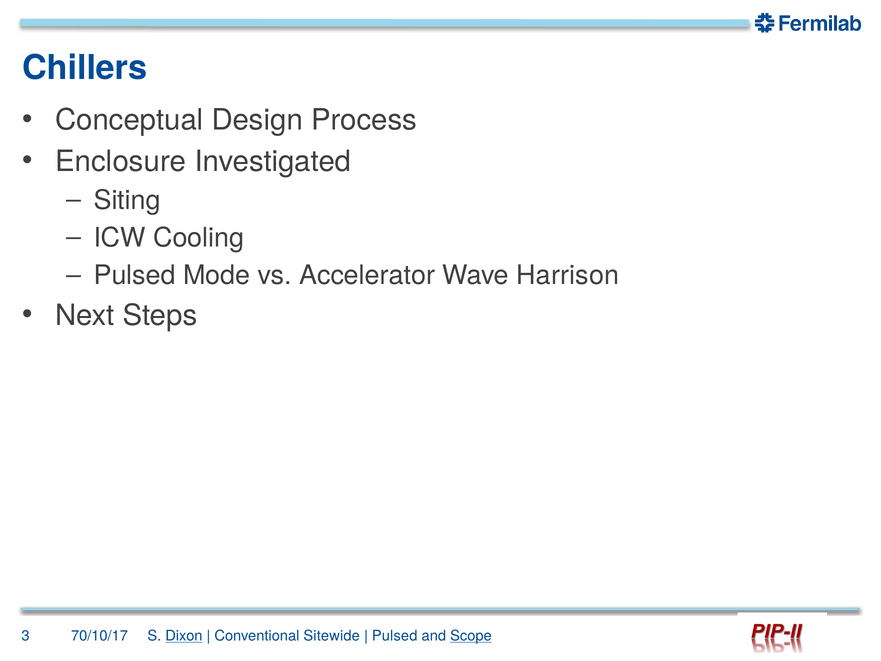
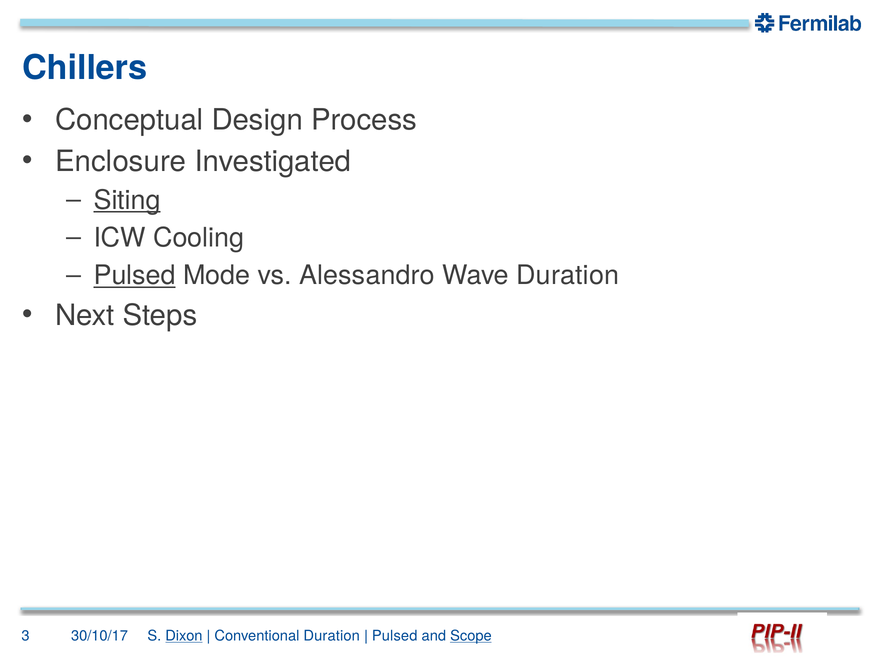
Siting underline: none -> present
Pulsed at (135, 275) underline: none -> present
Accelerator: Accelerator -> Alessandro
Wave Harrison: Harrison -> Duration
70/10/17: 70/10/17 -> 30/10/17
Conventional Sitewide: Sitewide -> Duration
